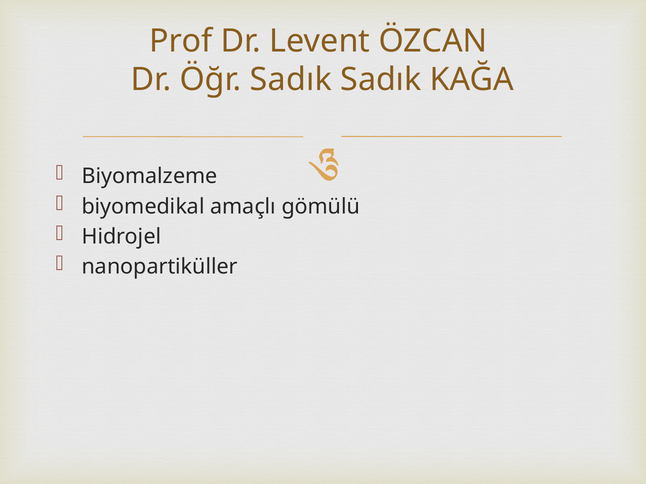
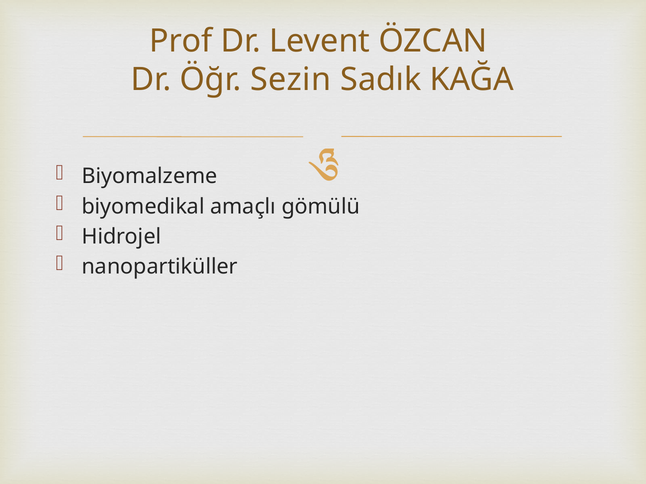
Öğr Sadık: Sadık -> Sezin
